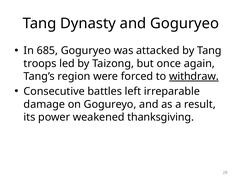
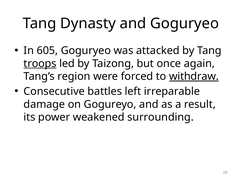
685: 685 -> 605
troops underline: none -> present
thanksgiving: thanksgiving -> surrounding
